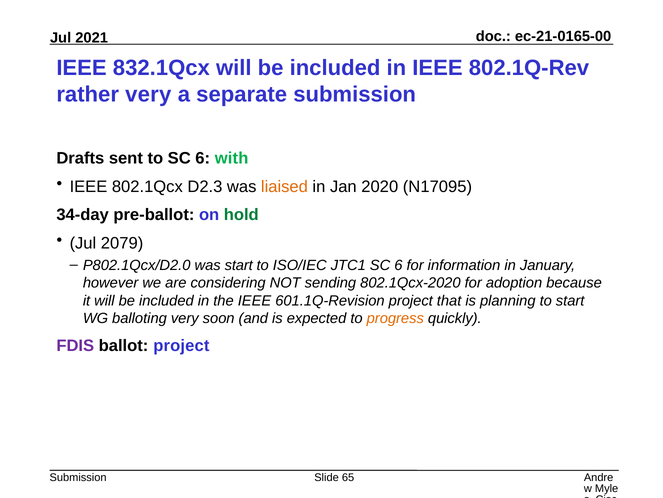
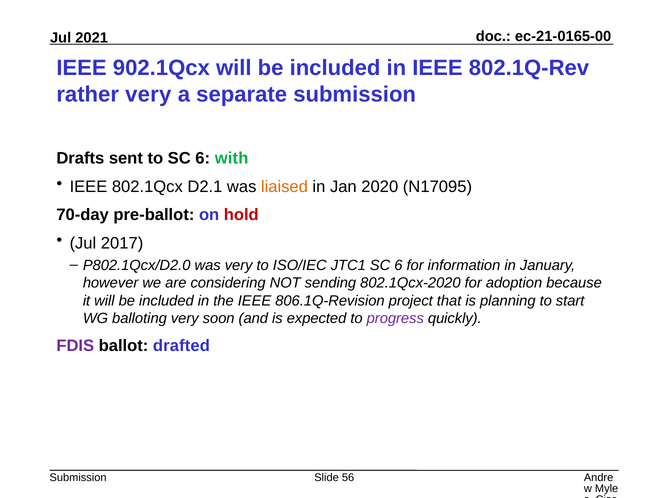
832.1Qcx: 832.1Qcx -> 902.1Qcx
D2.3: D2.3 -> D2.1
34-day: 34-day -> 70-day
hold colour: green -> red
2079: 2079 -> 2017
was start: start -> very
601.1Q-Revision: 601.1Q-Revision -> 806.1Q-Revision
progress colour: orange -> purple
ballot project: project -> drafted
65: 65 -> 56
